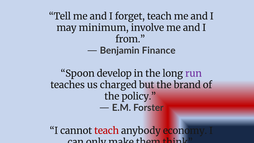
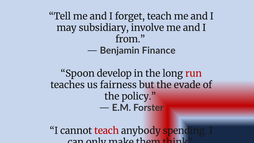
minimum: minimum -> subsidiary
run colour: purple -> red
charged: charged -> fairness
brand: brand -> evade
economy: economy -> spending
